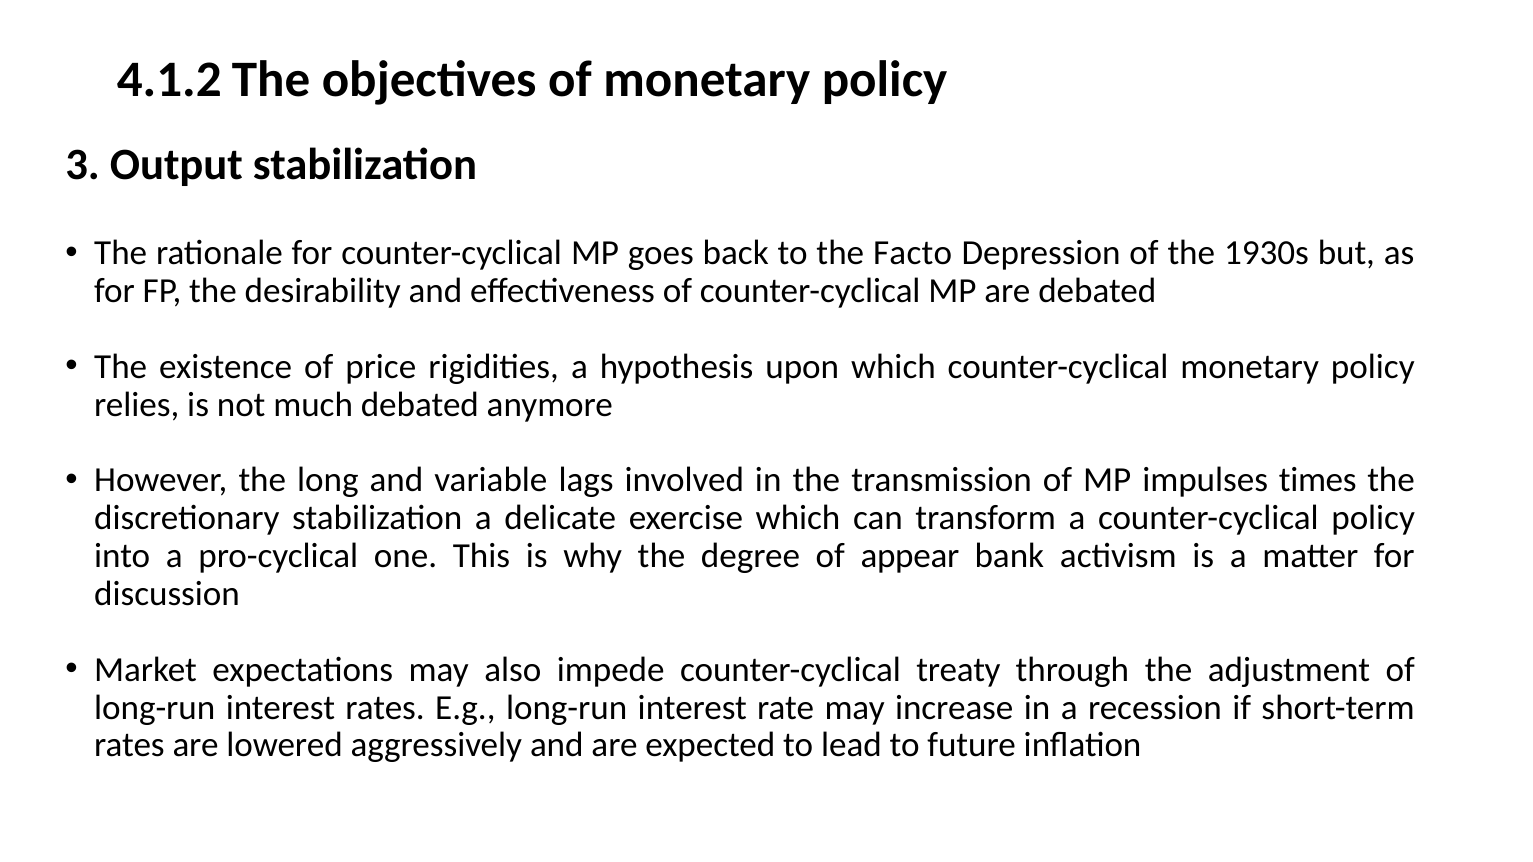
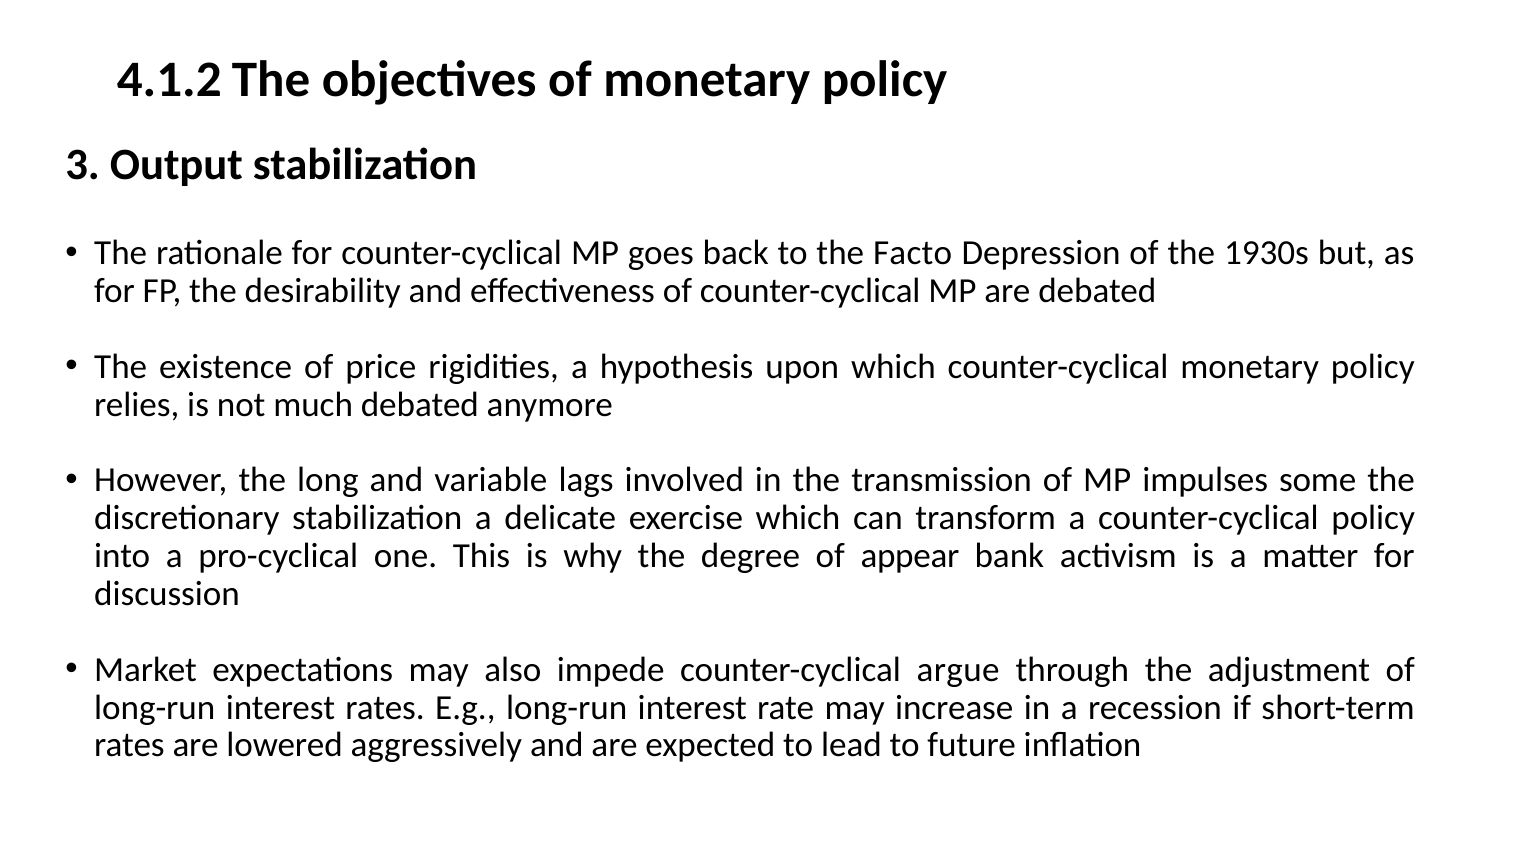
times: times -> some
treaty: treaty -> argue
